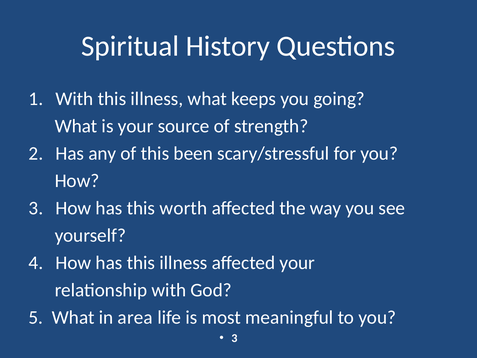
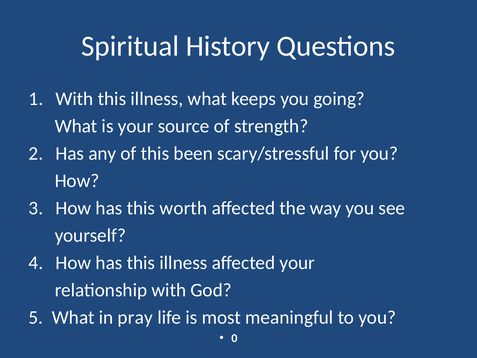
area: area -> pray
3 at (234, 338): 3 -> 0
